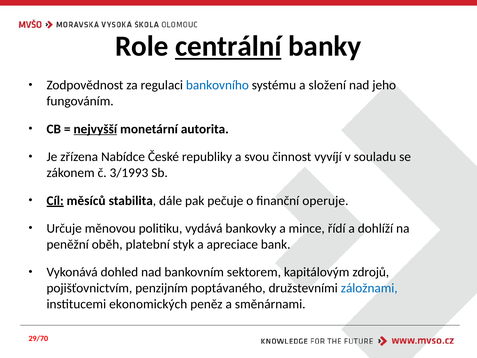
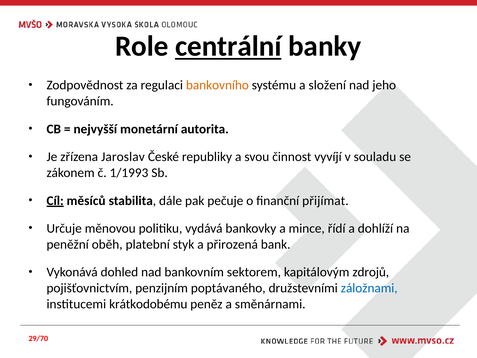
bankovního colour: blue -> orange
nejvyšší underline: present -> none
Nabídce: Nabídce -> Jaroslav
3/1993: 3/1993 -> 1/1993
operuje: operuje -> přijímat
apreciace: apreciace -> přirozená
ekonomických: ekonomických -> krátkodobému
